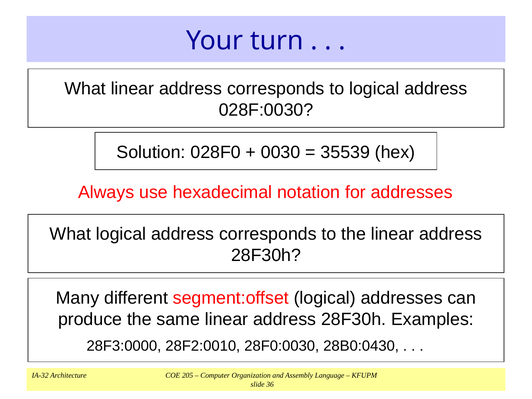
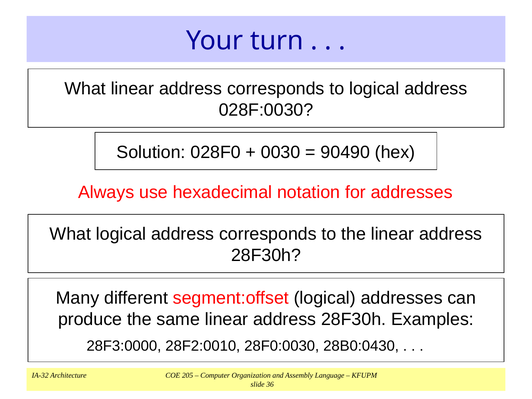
35539: 35539 -> 90490
